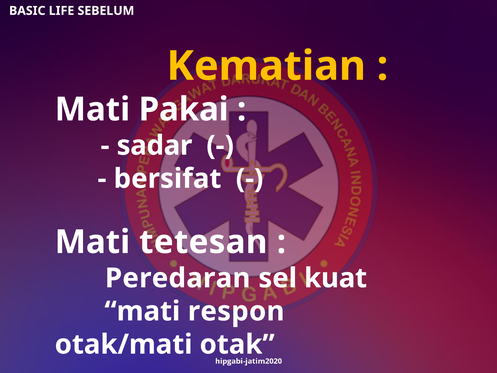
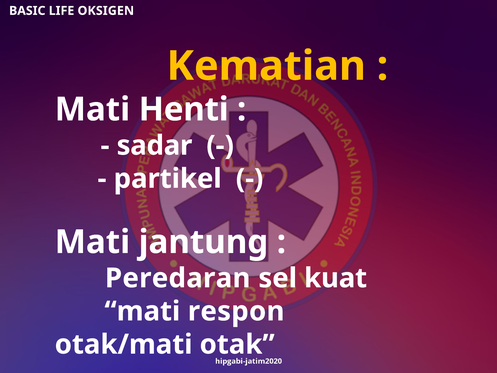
SEBELUM: SEBELUM -> OKSIGEN
Pakai: Pakai -> Henti
bersifat: bersifat -> partikel
tetesan: tetesan -> jantung
